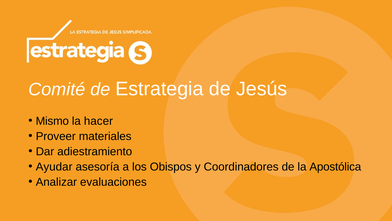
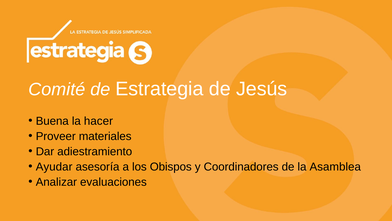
Mismo: Mismo -> Buena
Apostólica: Apostólica -> Asamblea
